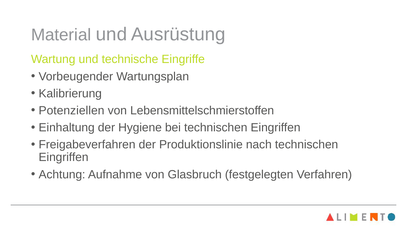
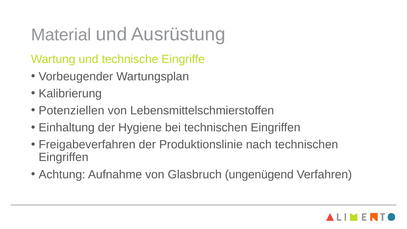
festgelegten: festgelegten -> ungenügend
